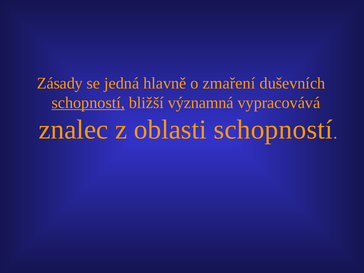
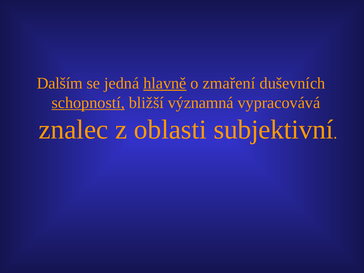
Zásady: Zásady -> Dalším
hlavně underline: none -> present
oblasti schopností: schopností -> subjektivní
